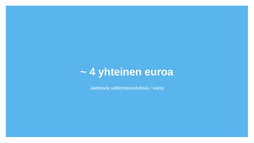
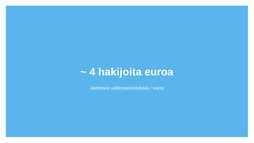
yhteinen: yhteinen -> hakijoita
